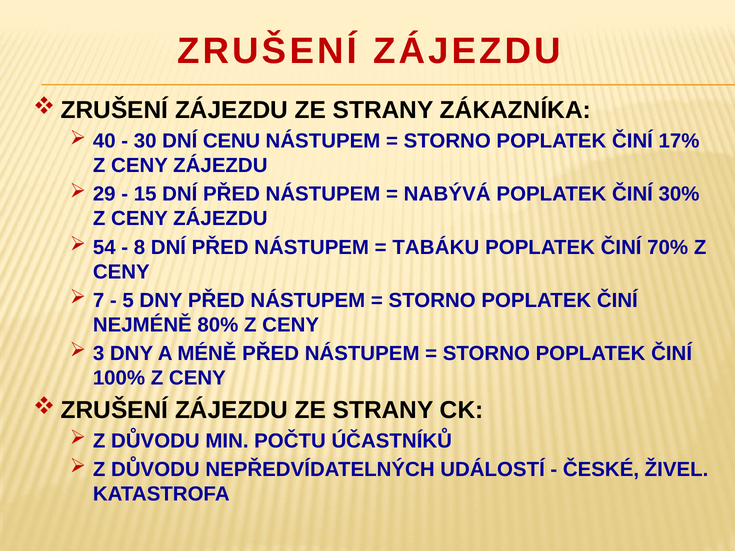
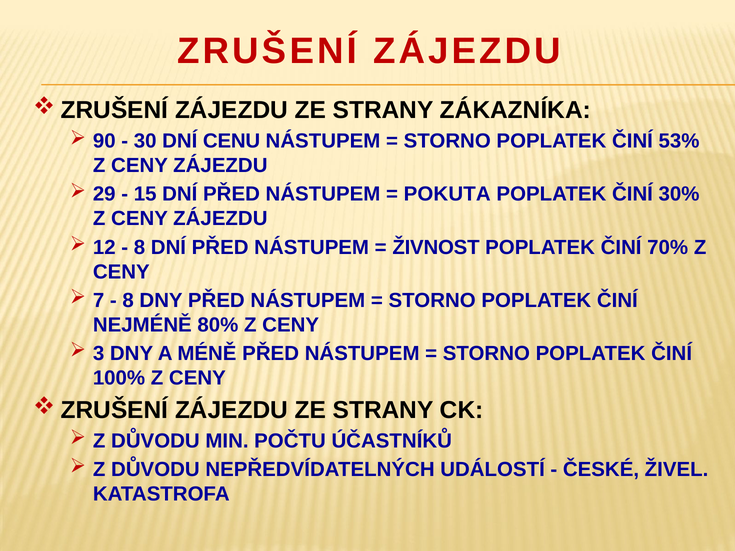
40: 40 -> 90
17%: 17% -> 53%
NABÝVÁ: NABÝVÁ -> POKUTA
54: 54 -> 12
TABÁKU: TABÁKU -> ŽIVNOST
5 at (128, 300): 5 -> 8
